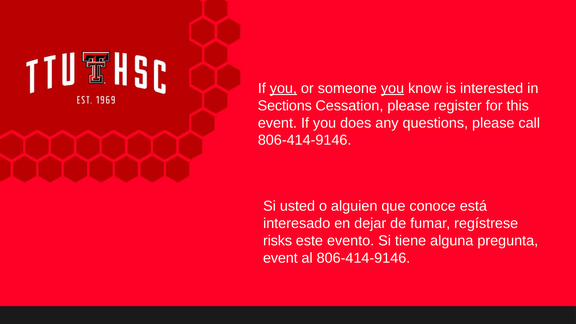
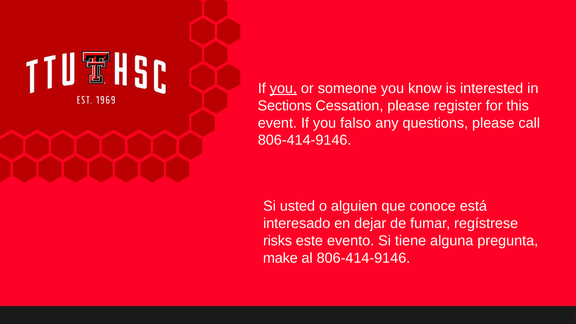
you at (393, 88) underline: present -> none
does: does -> falso
event at (280, 258): event -> make
